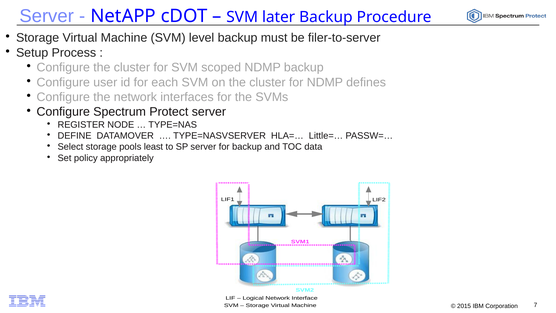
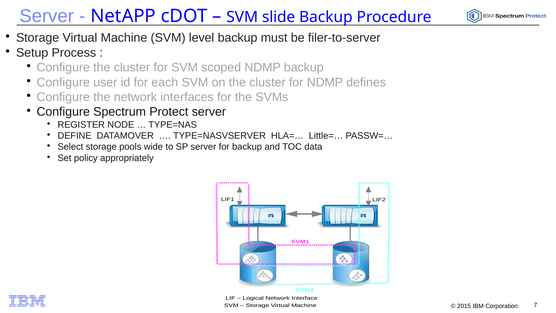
later: later -> slide
least: least -> wide
